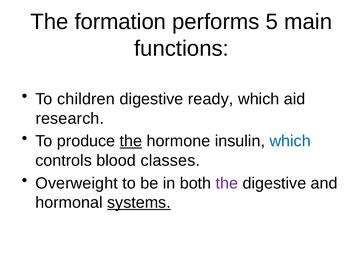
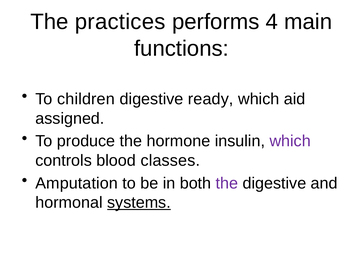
formation: formation -> practices
5: 5 -> 4
research: research -> assigned
the at (131, 141) underline: present -> none
which at (290, 141) colour: blue -> purple
Overweight: Overweight -> Amputation
